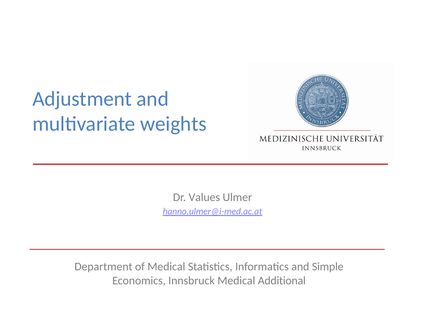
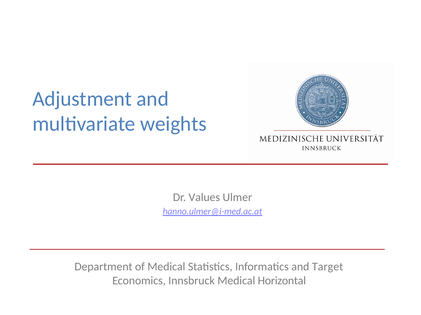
Simple: Simple -> Target
Additional: Additional -> Horizontal
